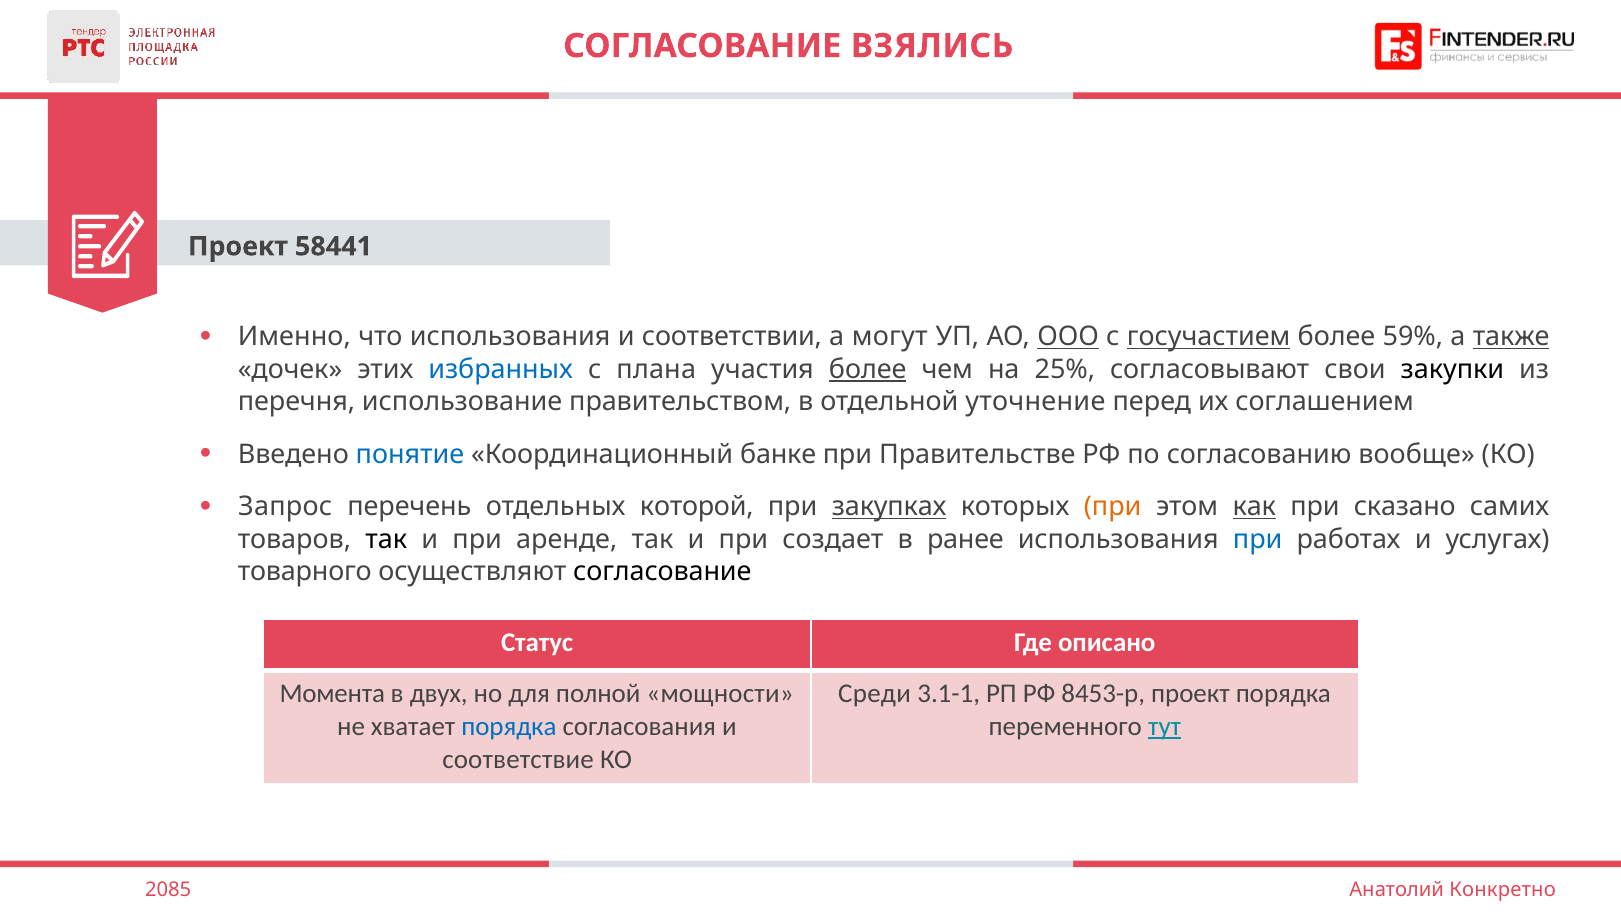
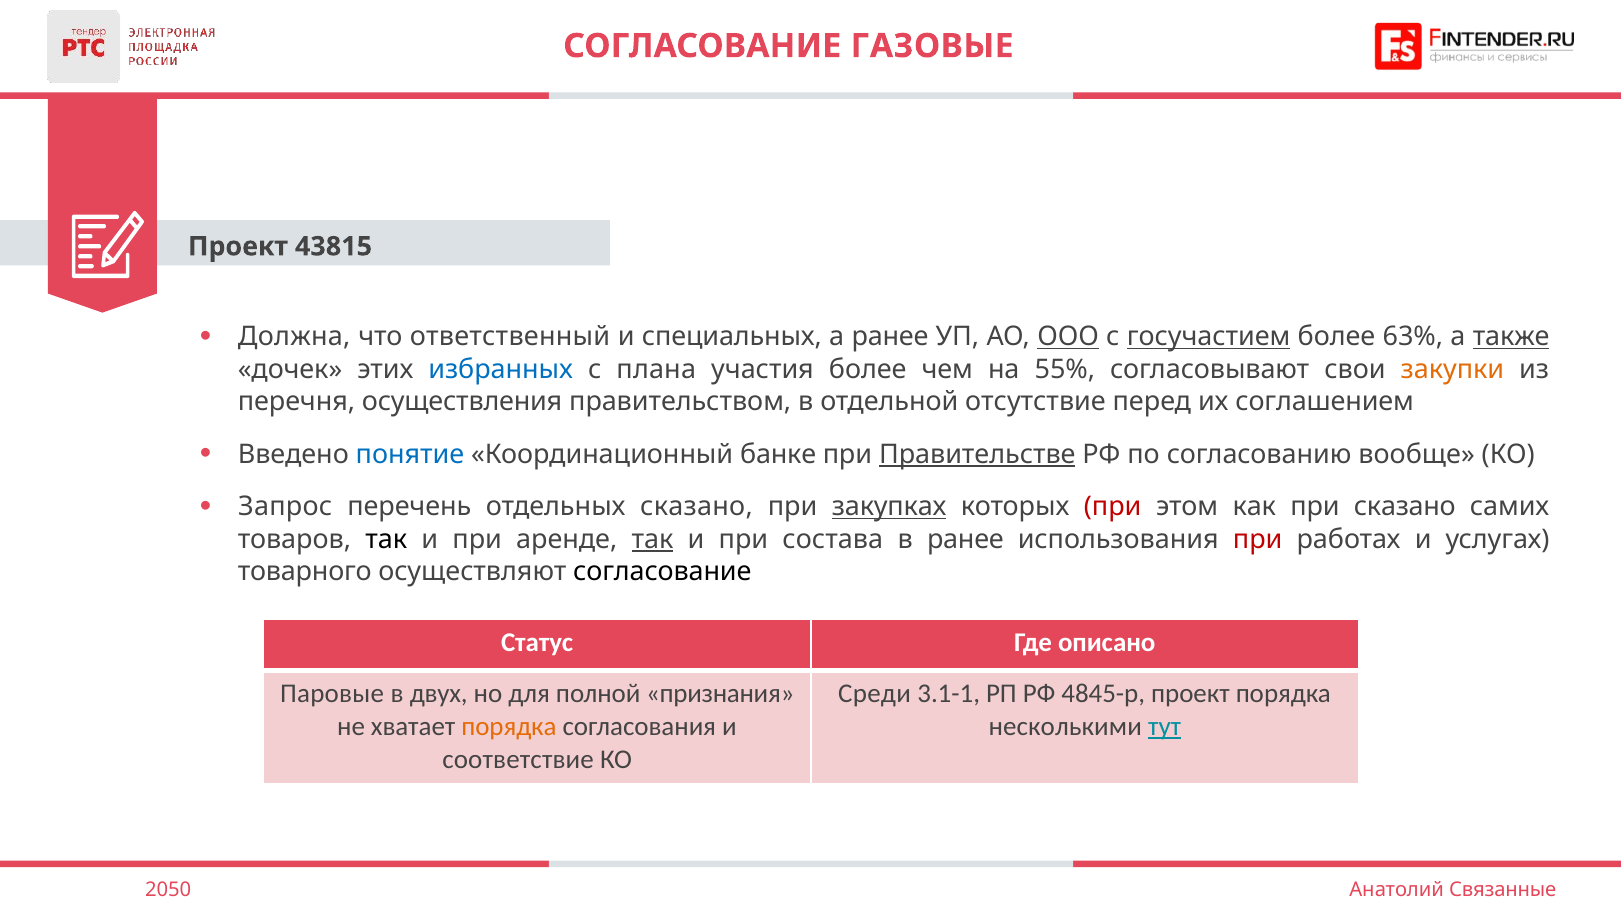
ВЗЯЛИСЬ: ВЗЯЛИСЬ -> ГАЗОВЫЕ
58441: 58441 -> 43815
Именно: Именно -> Должна
что использования: использования -> ответственный
соответствии: соответствии -> специальных
а могут: могут -> ранее
59%: 59% -> 63%
более at (868, 369) underline: present -> none
25%: 25% -> 55%
закупки colour: black -> orange
использование: использование -> осуществления
уточнение: уточнение -> отсутствие
Правительстве underline: none -> present
отдельных которой: которой -> сказано
при at (1113, 507) colour: orange -> red
как underline: present -> none
так at (653, 539) underline: none -> present
создает: создает -> состава
при at (1258, 539) colour: blue -> red
Момента: Момента -> Паровые
мощности: мощности -> признания
8453-р: 8453-р -> 4845-р
порядка at (509, 726) colour: blue -> orange
переменного: переменного -> несколькими
2085: 2085 -> 2050
Конкретно: Конкретно -> Связанные
